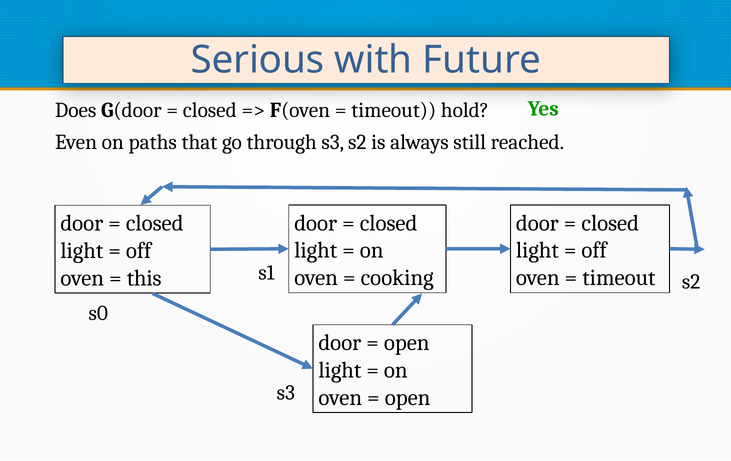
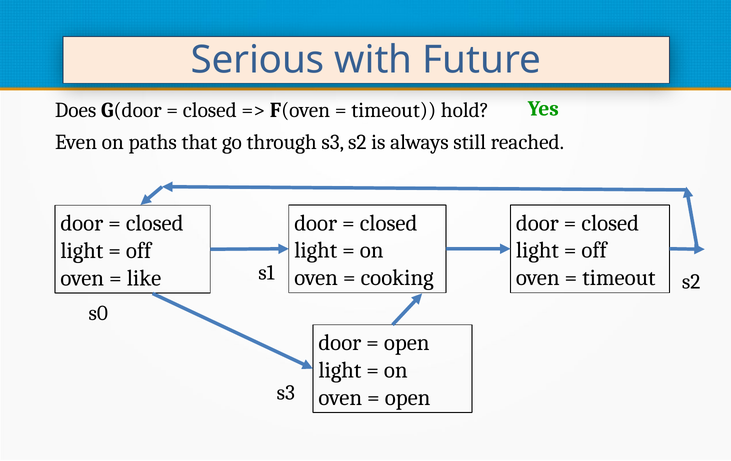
this: this -> like
